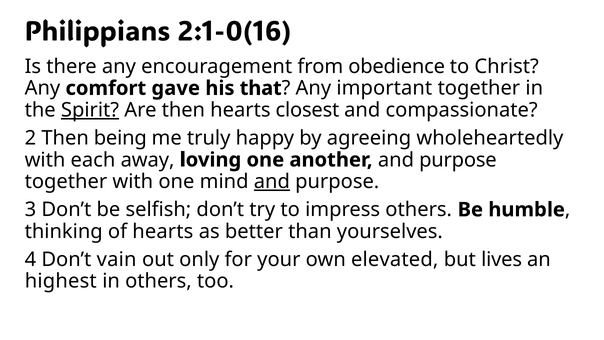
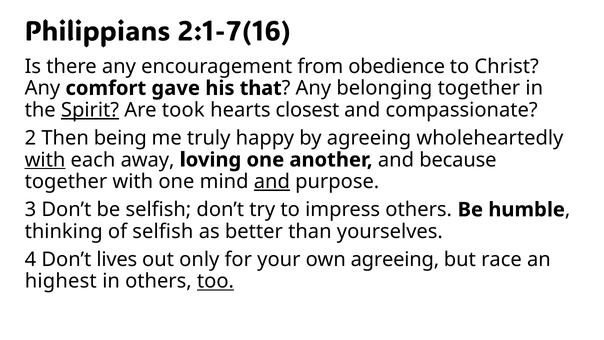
2:1-0(16: 2:1-0(16 -> 2:1-7(16
important: important -> belonging
Are then: then -> took
with at (45, 160) underline: none -> present
another and purpose: purpose -> because
of hearts: hearts -> selfish
vain: vain -> lives
own elevated: elevated -> agreeing
lives: lives -> race
too underline: none -> present
